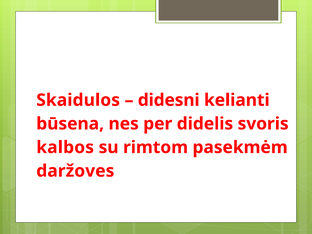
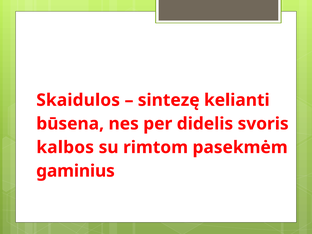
didesni: didesni -> sintezę
daržoves: daržoves -> gaminius
